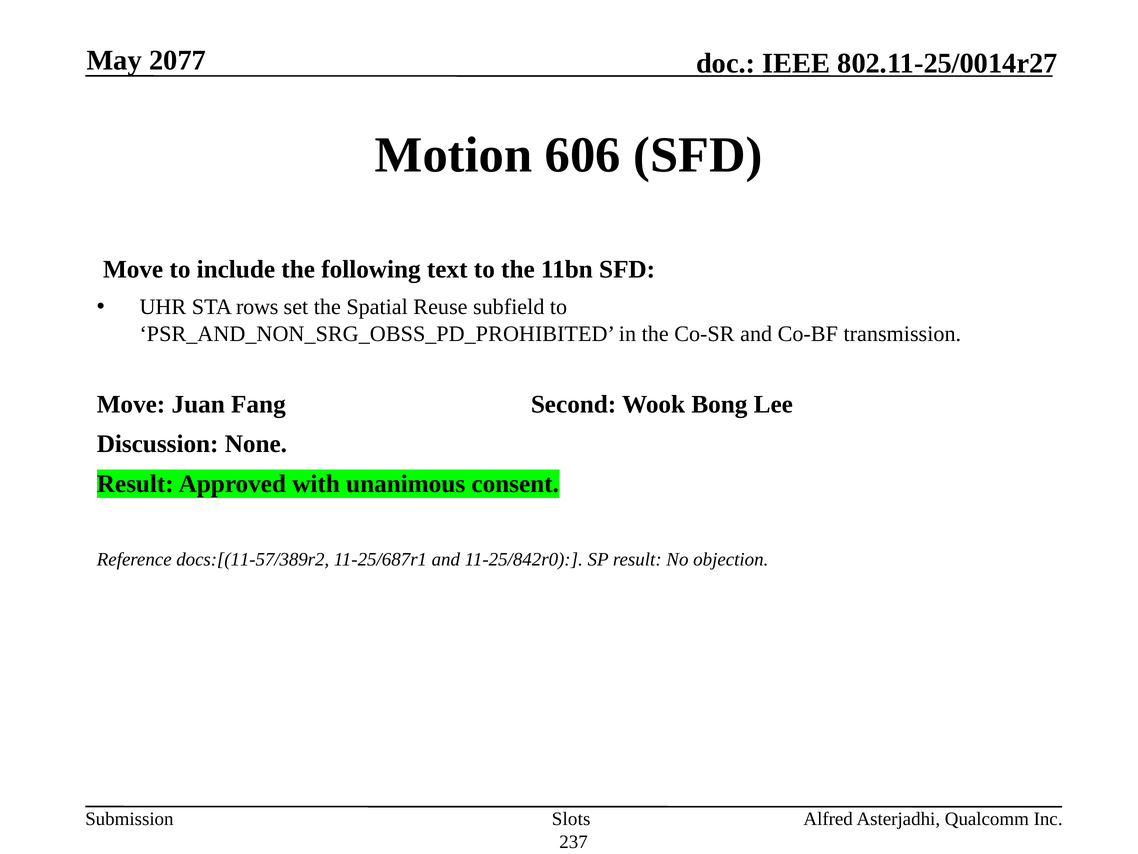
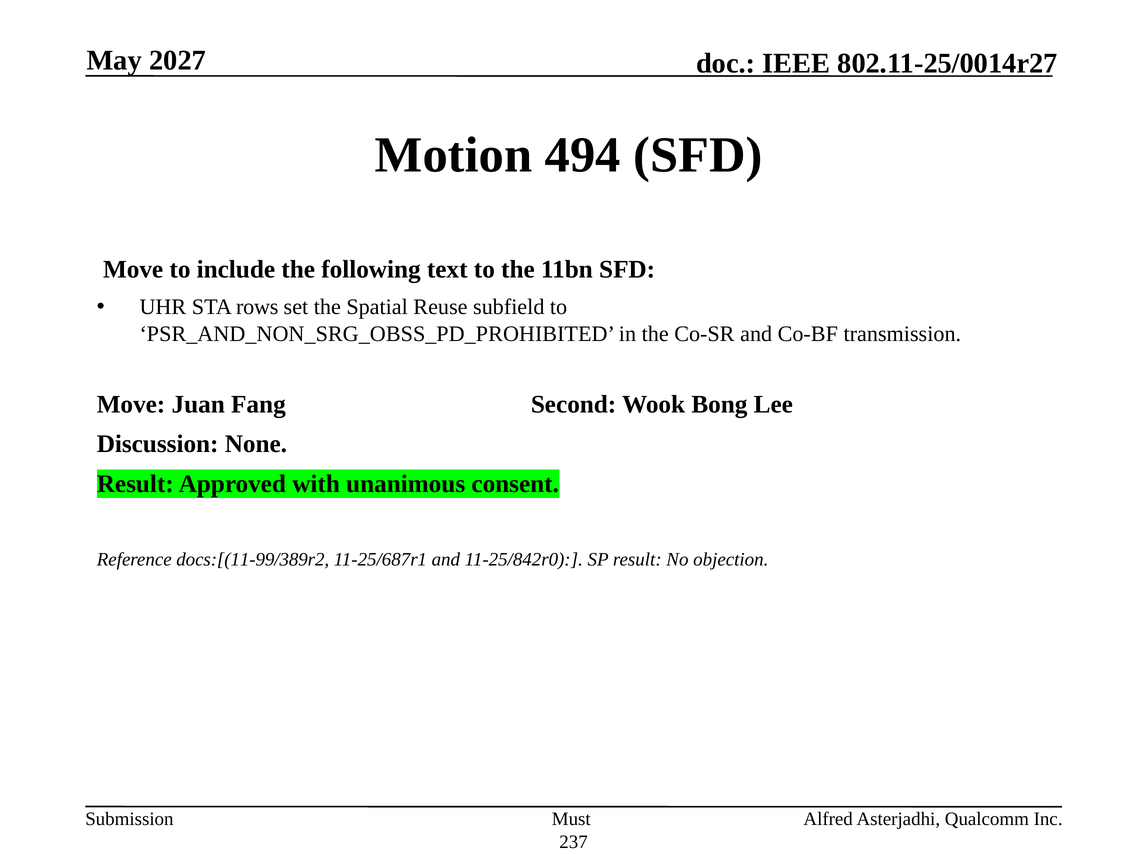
2077: 2077 -> 2027
606: 606 -> 494
docs:[(11-57/389r2: docs:[(11-57/389r2 -> docs:[(11-99/389r2
Slots: Slots -> Must
